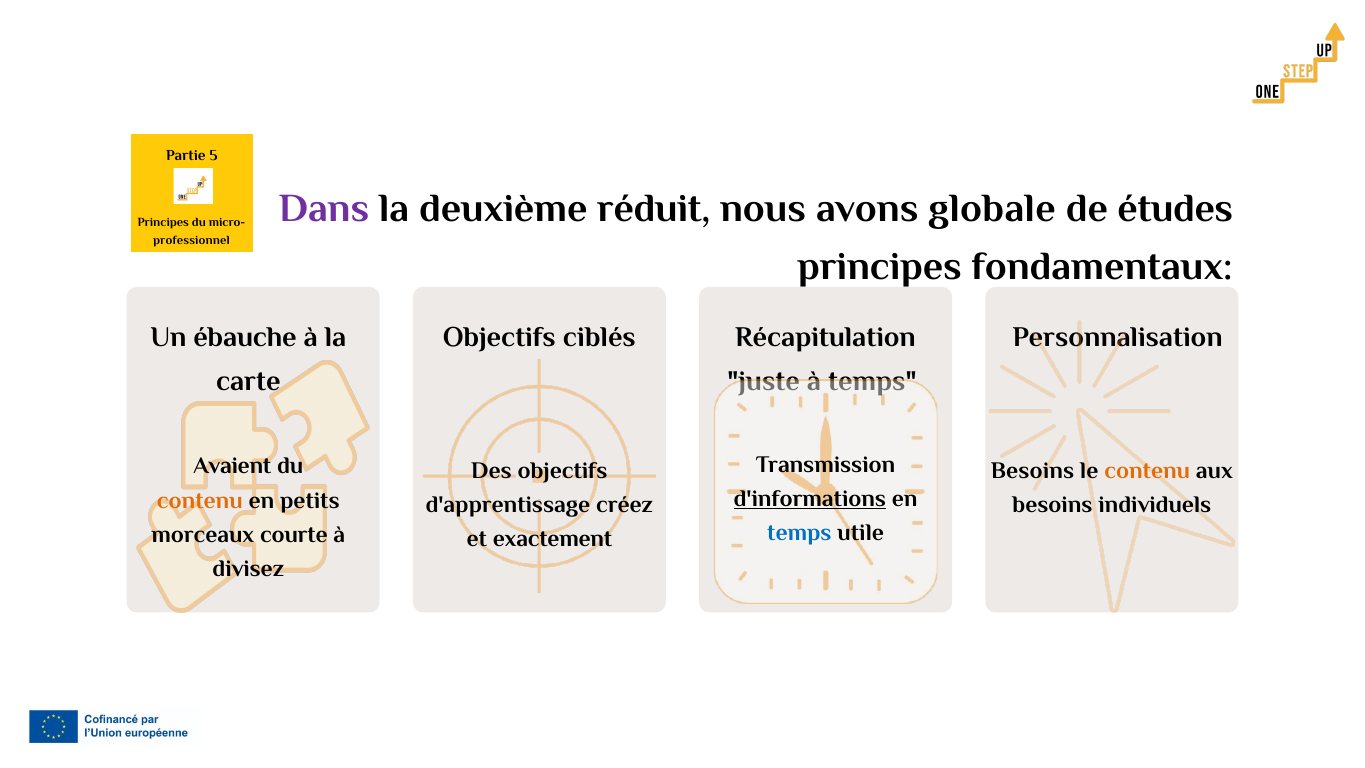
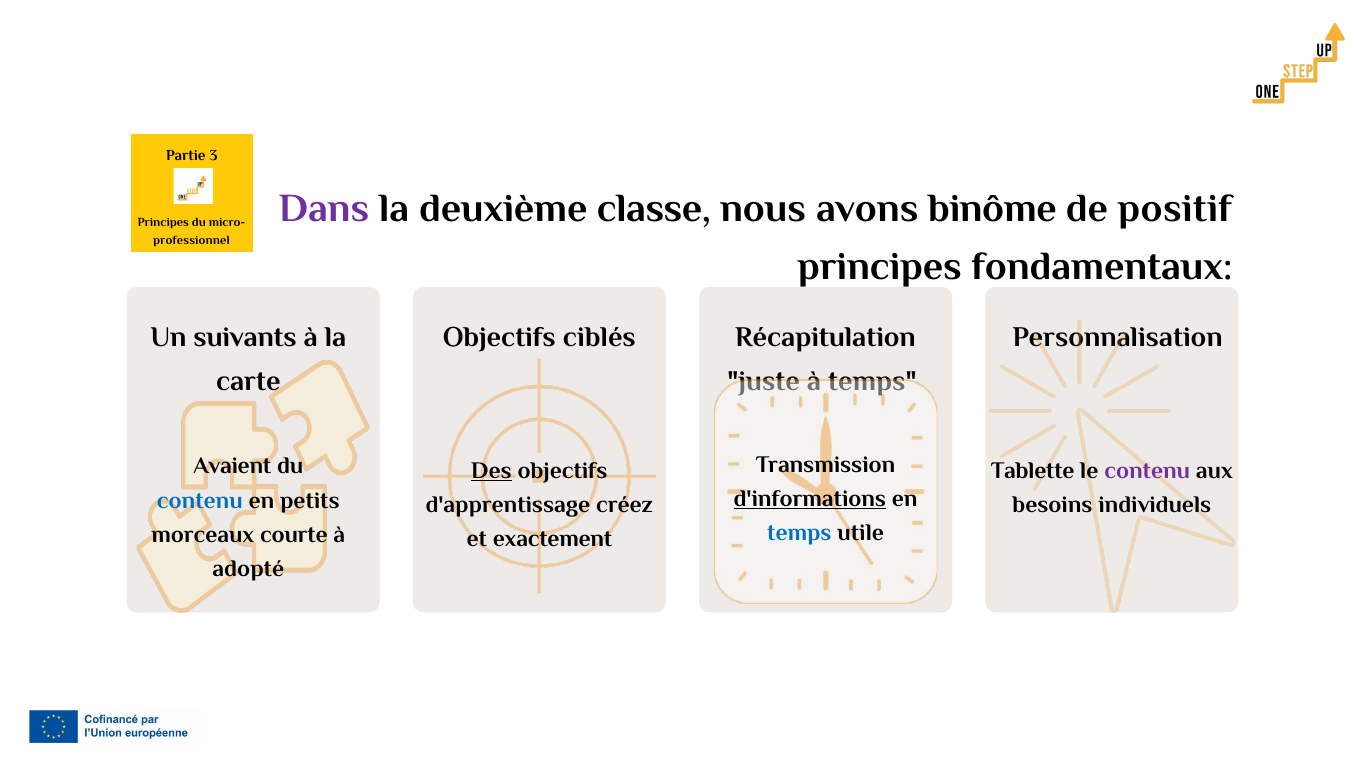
5: 5 -> 3
réduit: réduit -> classe
globale: globale -> binôme
études: études -> positif
ébauche: ébauche -> suivants
Des underline: none -> present
Besoins at (1033, 470): Besoins -> Tablette
contenu at (1147, 470) colour: orange -> purple
contenu at (200, 500) colour: orange -> blue
divisez: divisez -> adopté
